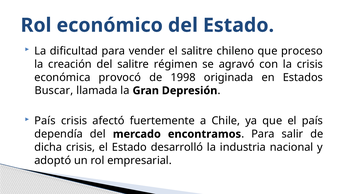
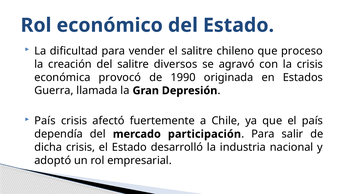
régimen: régimen -> diversos
1998: 1998 -> 1990
Buscar: Buscar -> Guerra
encontramos: encontramos -> participación
